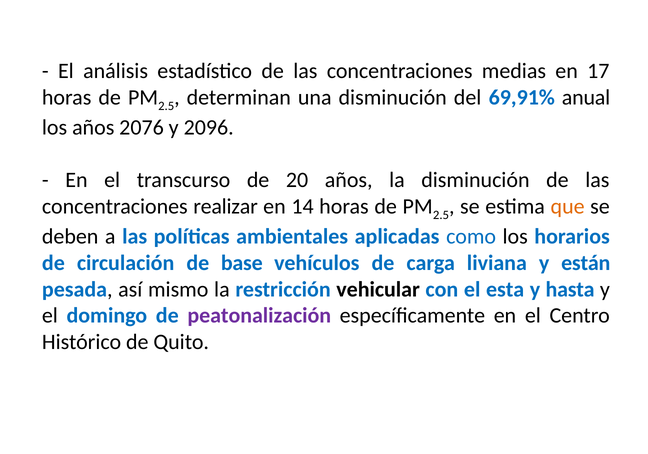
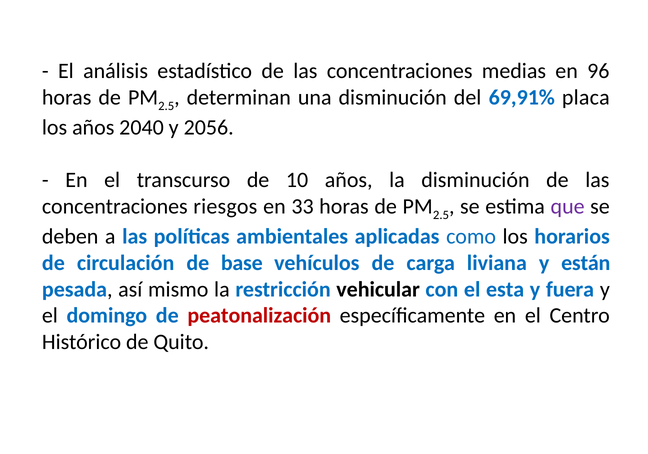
17: 17 -> 96
anual: anual -> placa
2076: 2076 -> 2040
2096: 2096 -> 2056
20: 20 -> 10
realizar: realizar -> riesgos
14: 14 -> 33
que colour: orange -> purple
hasta: hasta -> fuera
peatonalización colour: purple -> red
